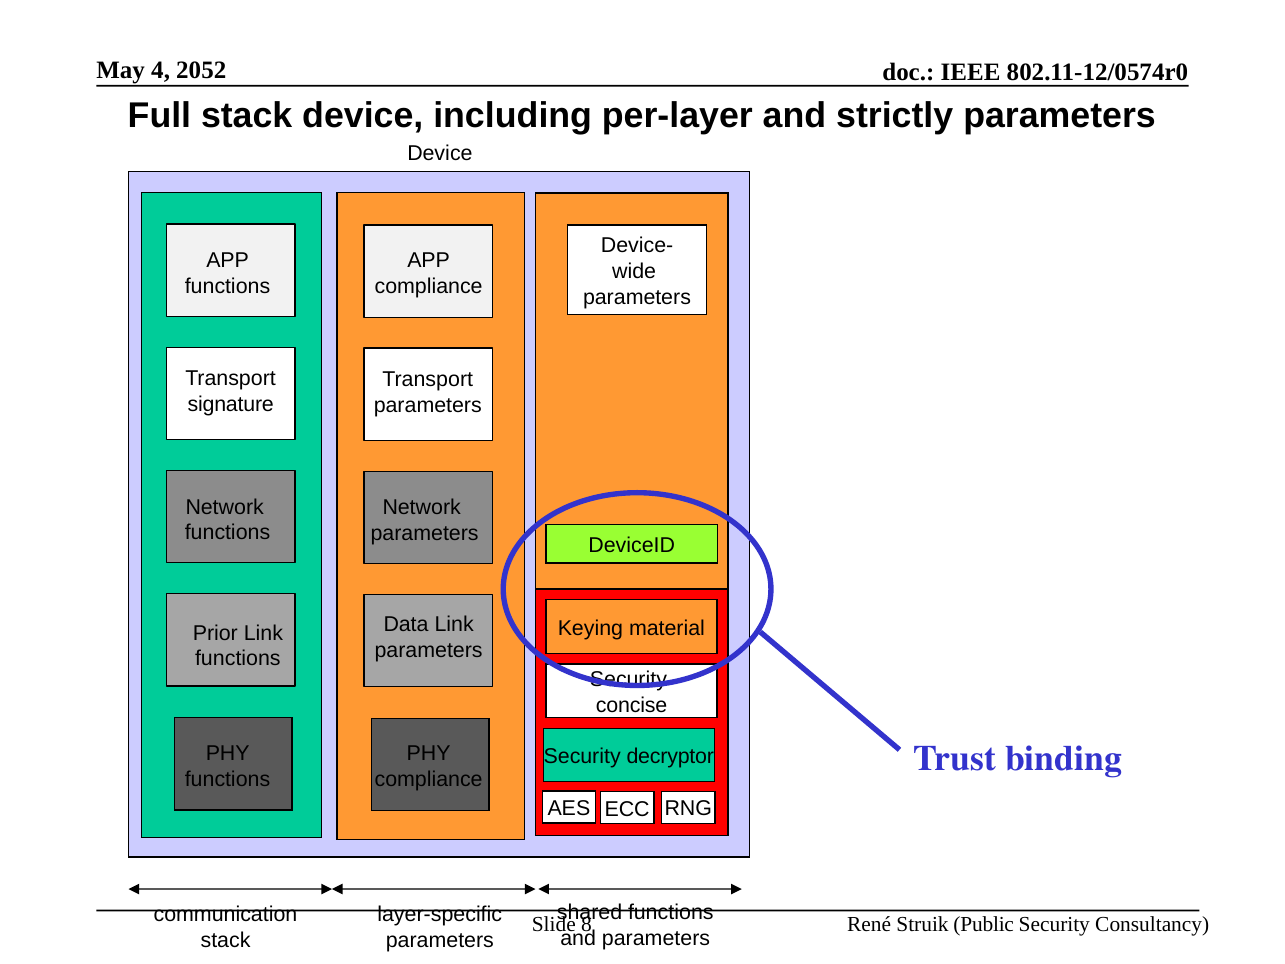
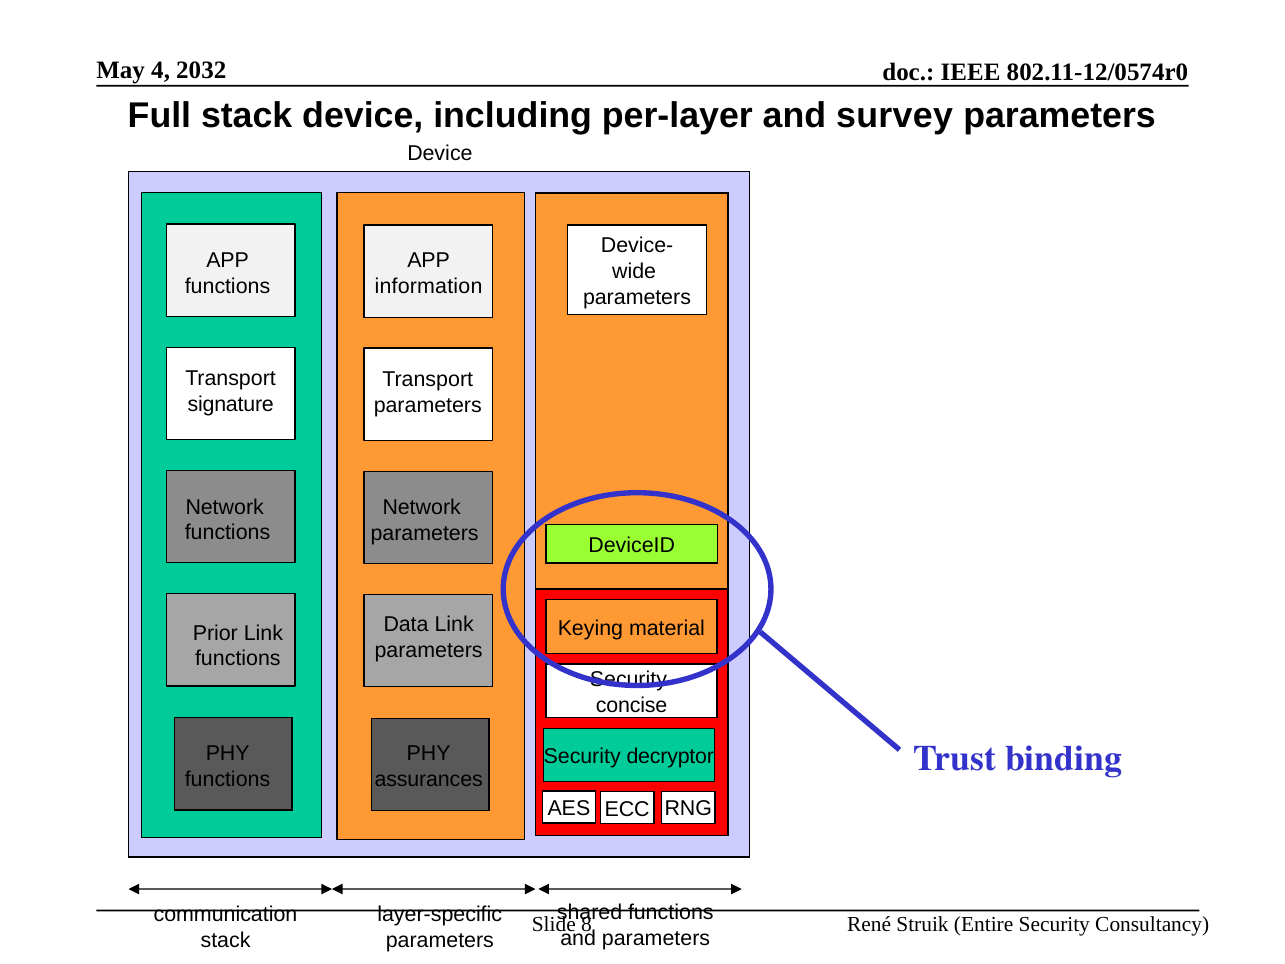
2052: 2052 -> 2032
strictly: strictly -> survey
compliance at (429, 286): compliance -> information
compliance at (429, 779): compliance -> assurances
Public: Public -> Entire
